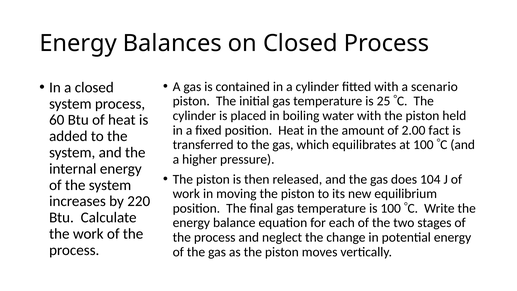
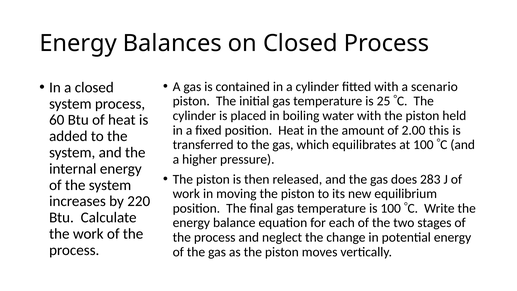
fact: fact -> this
104: 104 -> 283
